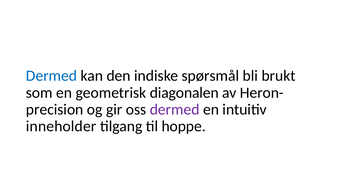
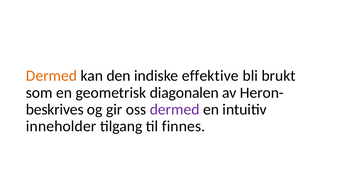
Dermed at (51, 76) colour: blue -> orange
spørsmål: spørsmål -> effektive
precision: precision -> beskrives
hoppe: hoppe -> finnes
